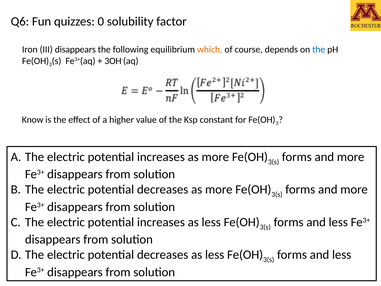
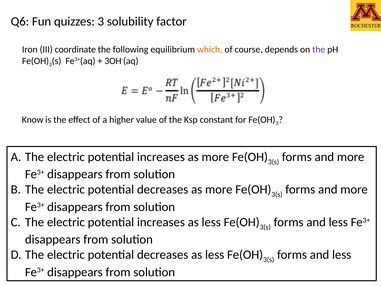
quizzes 0: 0 -> 3
III disappears: disappears -> coordinate
the at (319, 49) colour: blue -> purple
